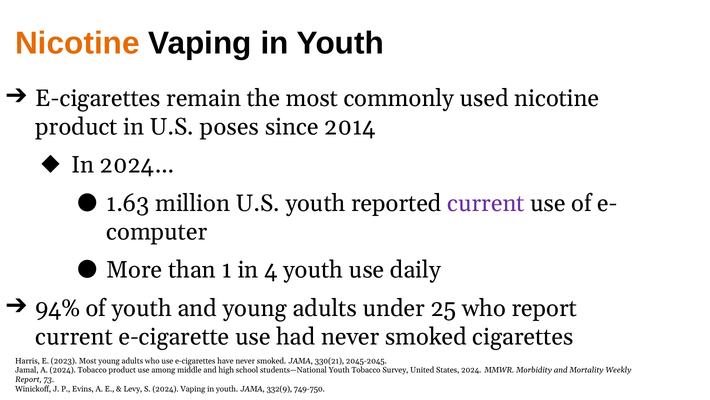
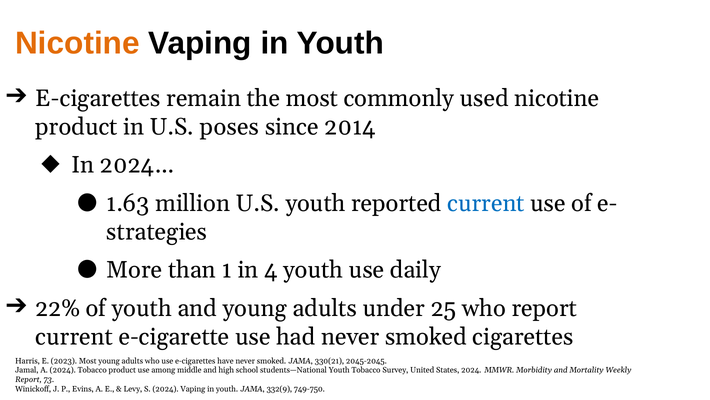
current at (486, 203) colour: purple -> blue
computer: computer -> strategies
94%: 94% -> 22%
